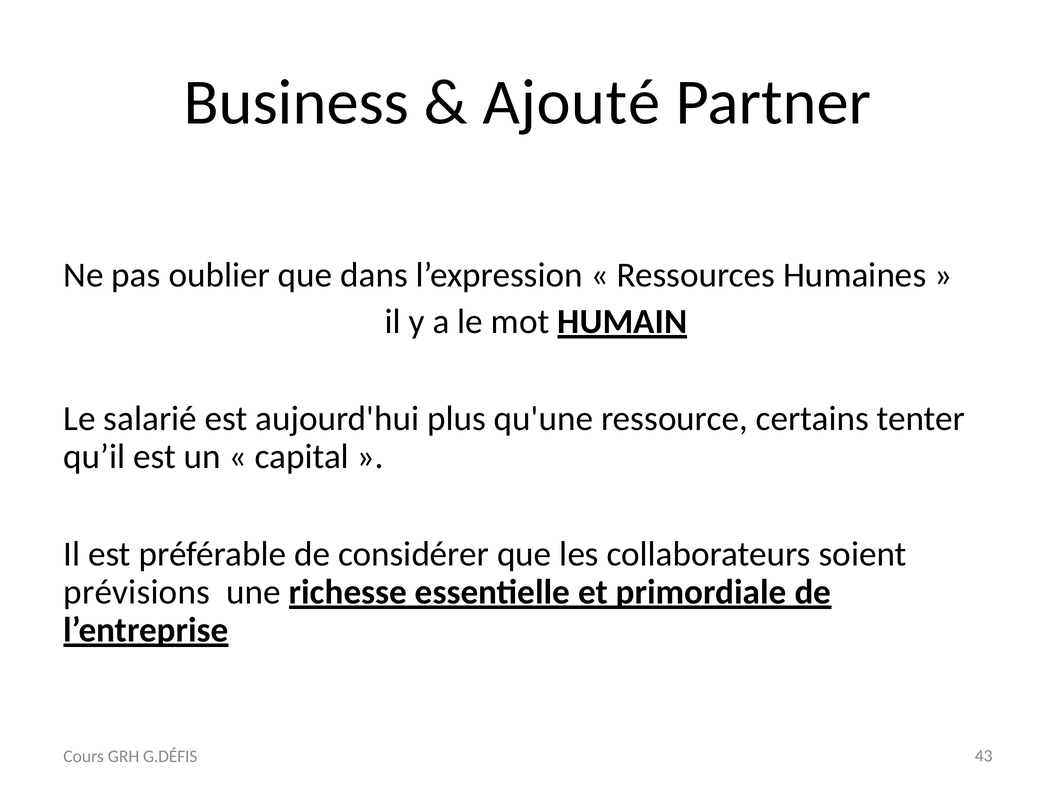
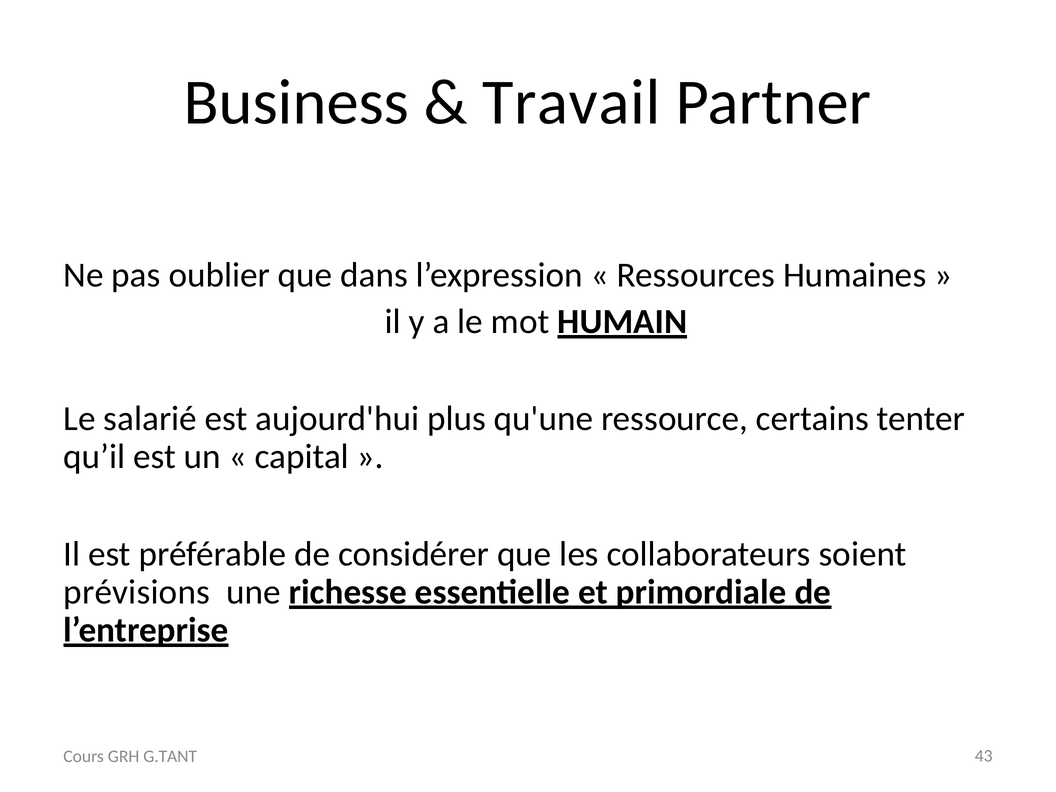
Ajouté: Ajouté -> Travail
G.DÉFIS: G.DÉFIS -> G.TANT
